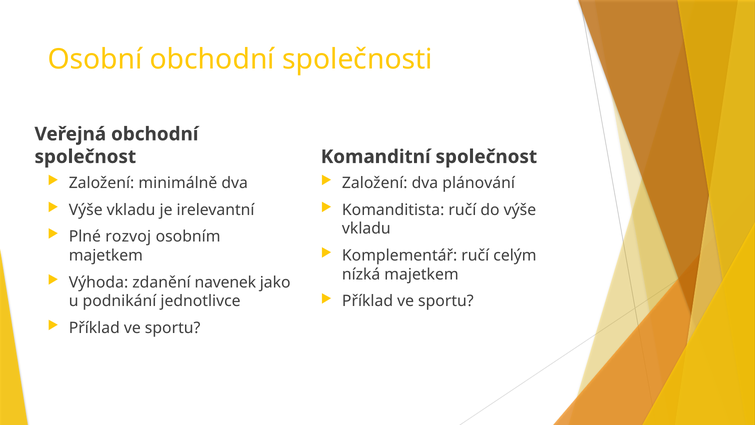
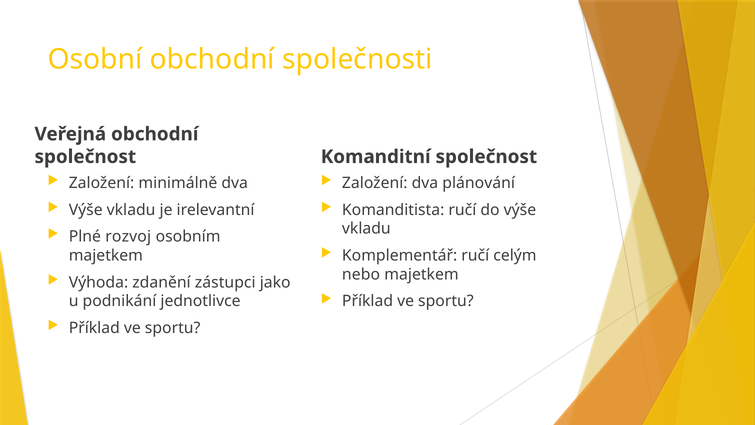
nízká: nízká -> nebo
navenek: navenek -> zástupci
